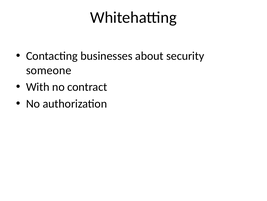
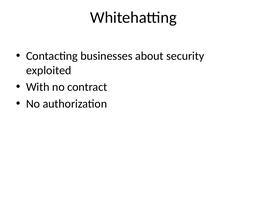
someone: someone -> exploited
